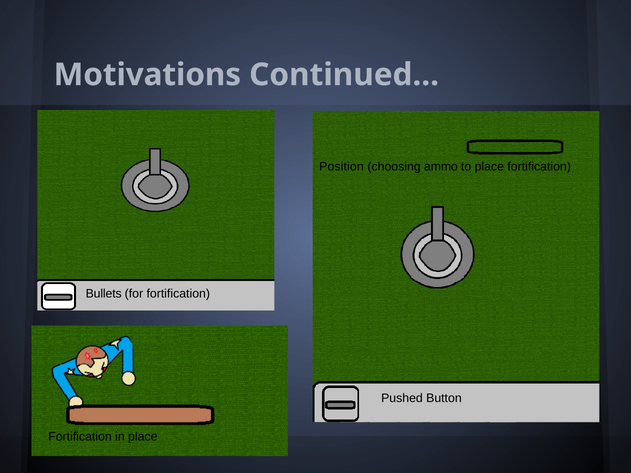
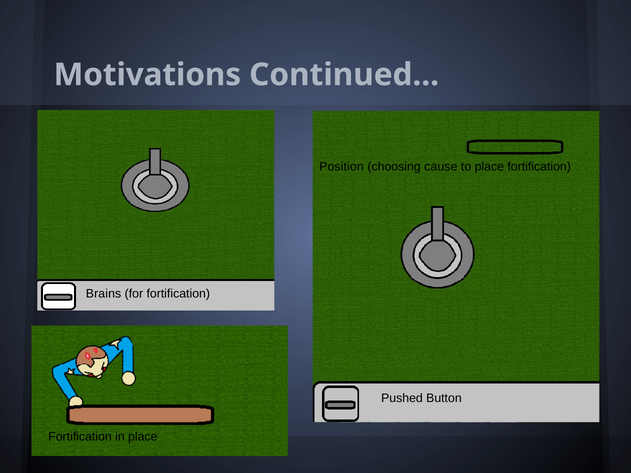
ammo: ammo -> cause
Bullets: Bullets -> Brains
